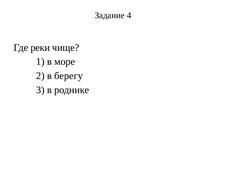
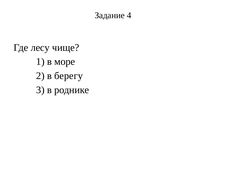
реки: реки -> лесу
